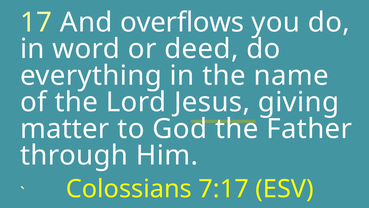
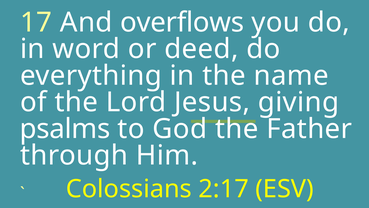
matter: matter -> psalms
7:17: 7:17 -> 2:17
